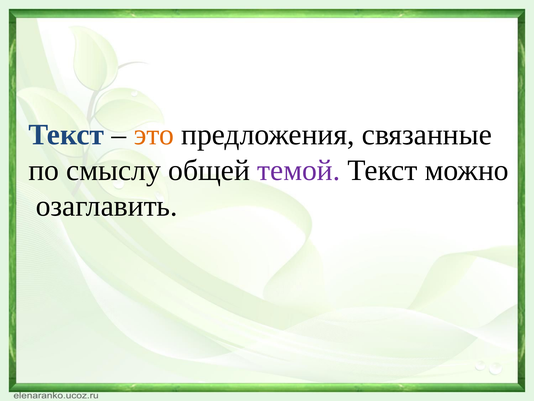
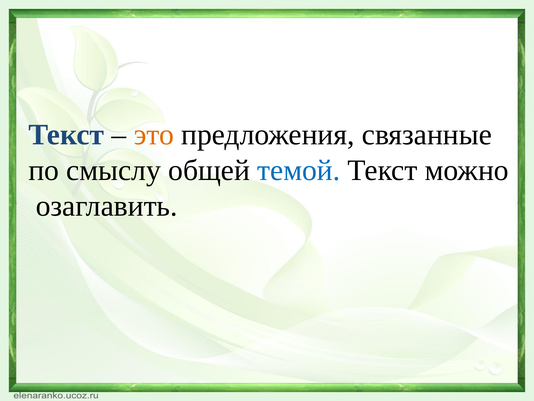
темой colour: purple -> blue
